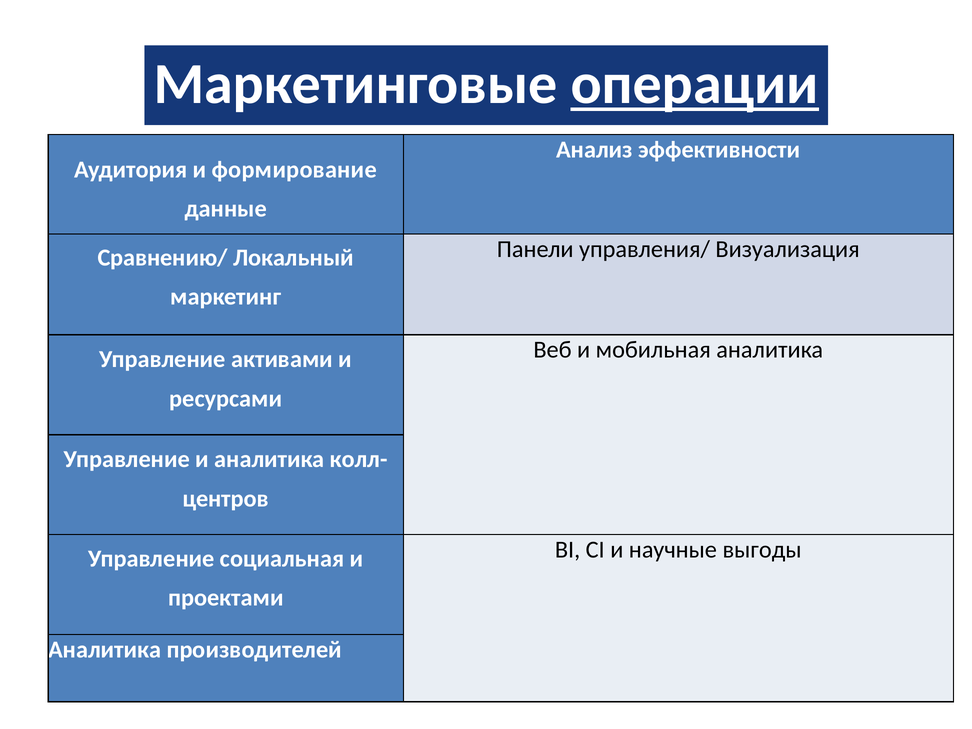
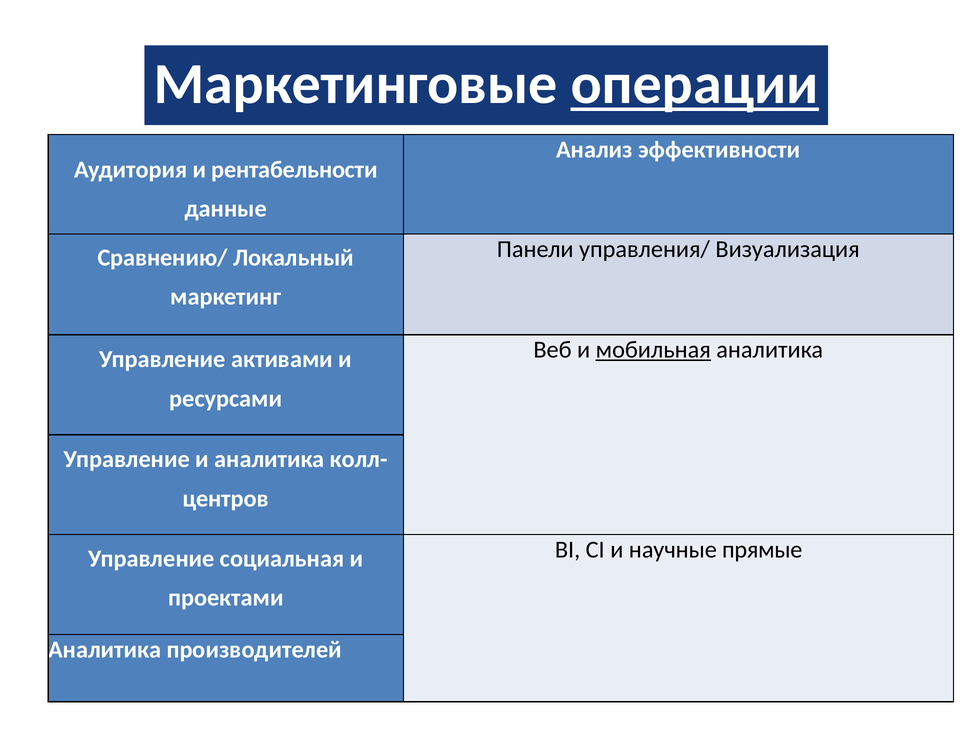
формирование: формирование -> рентабельности
мобильная underline: none -> present
выгоды: выгоды -> прямые
